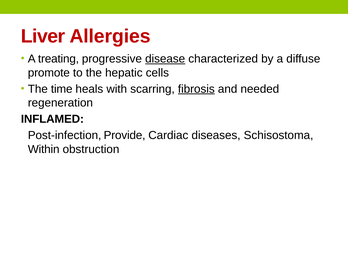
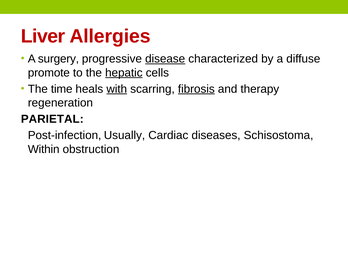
treating: treating -> surgery
hepatic underline: none -> present
with underline: none -> present
needed: needed -> therapy
INFLAMED: INFLAMED -> PARIETAL
Provide: Provide -> Usually
